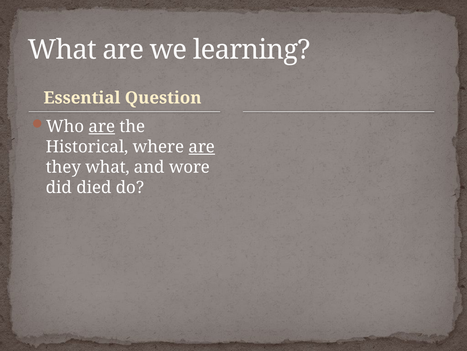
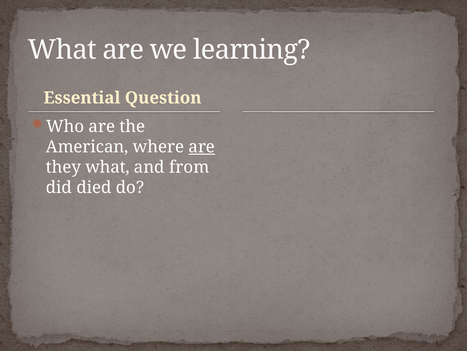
are at (102, 126) underline: present -> none
Historical: Historical -> American
wore: wore -> from
